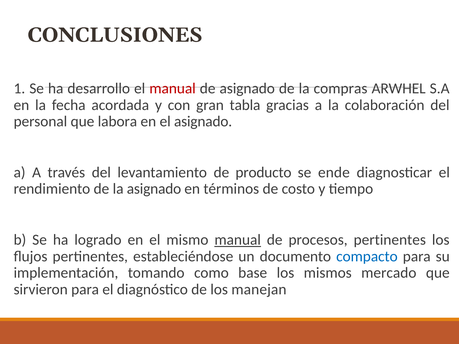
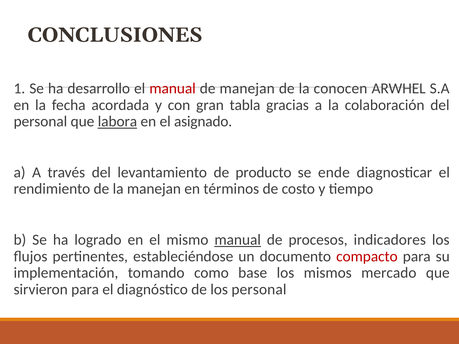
de asignado: asignado -> manejan
compras: compras -> conocen
labora underline: none -> present
la asignado: asignado -> manejan
procesos pertinentes: pertinentes -> indicadores
compacto colour: blue -> red
los manejan: manejan -> personal
